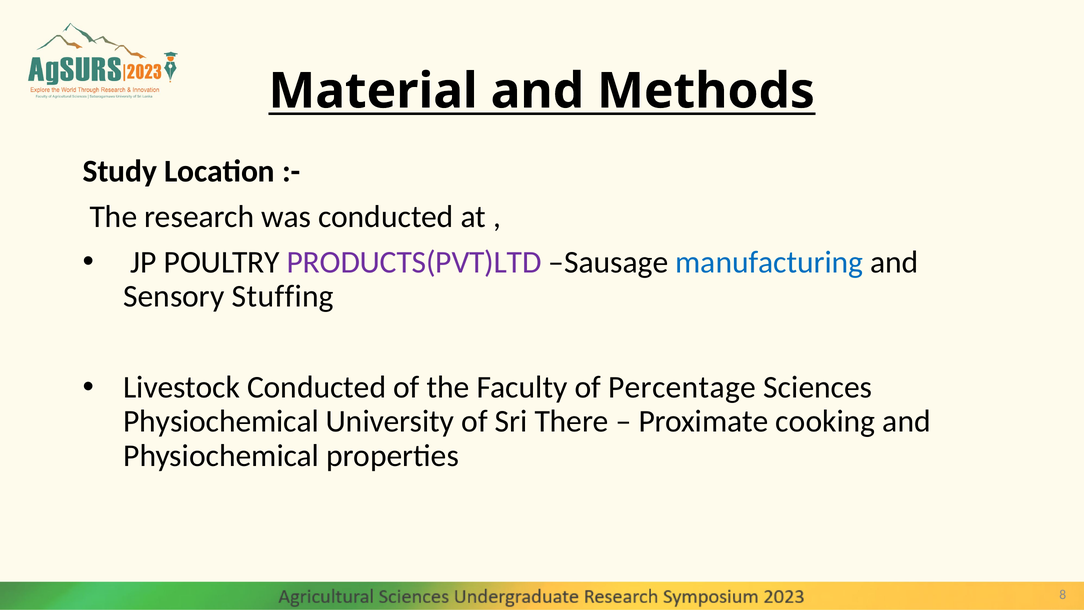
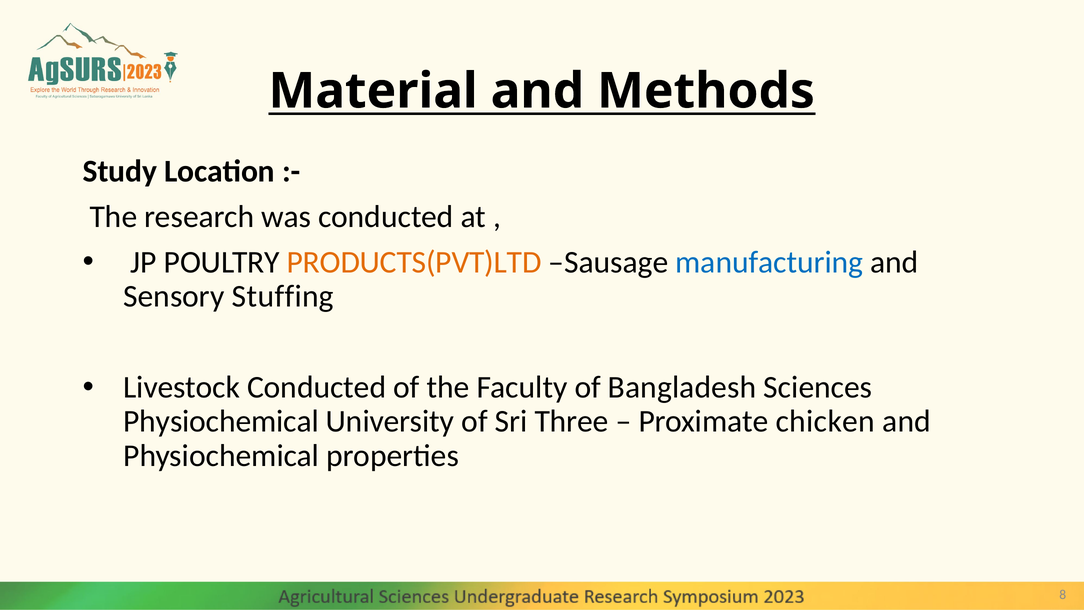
PRODUCTS(PVT)LTD colour: purple -> orange
Percentage: Percentage -> Bangladesh
There: There -> Three
cooking: cooking -> chicken
